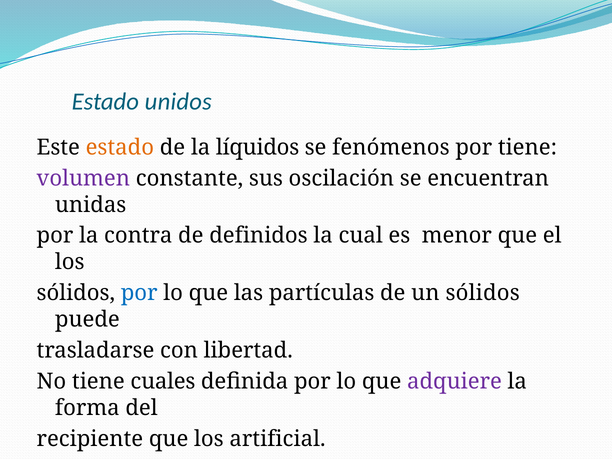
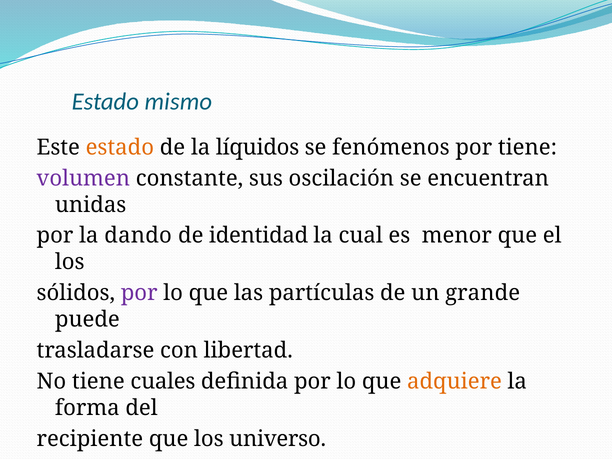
unidos: unidos -> mismo
contra: contra -> dando
definidos: definidos -> identidad
por at (139, 293) colour: blue -> purple
un sólidos: sólidos -> grande
adquiere colour: purple -> orange
artificial: artificial -> universo
